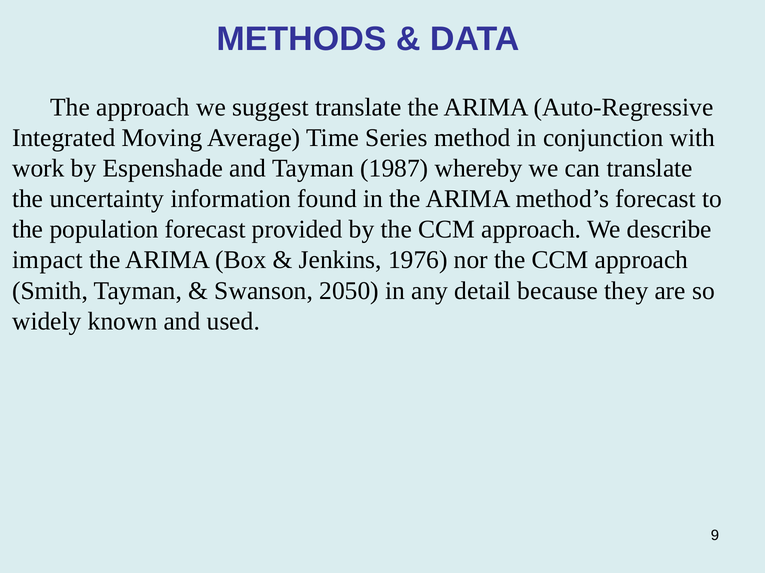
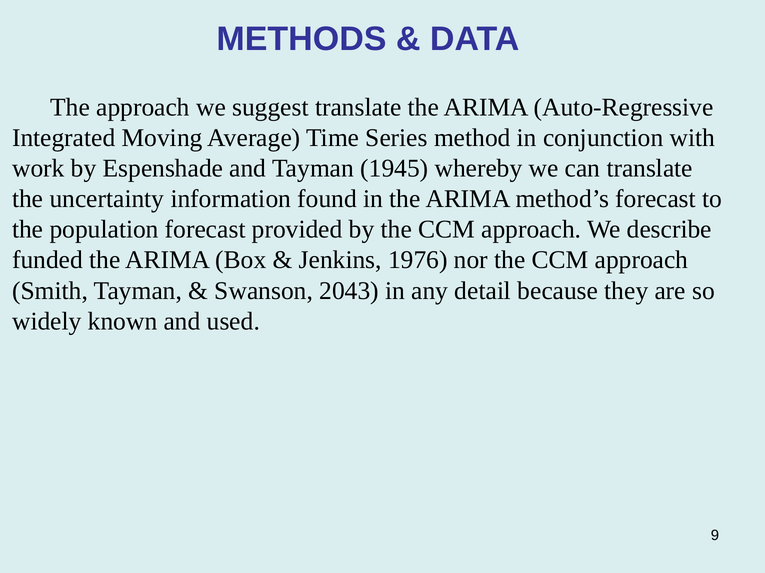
1987: 1987 -> 1945
impact: impact -> funded
2050: 2050 -> 2043
